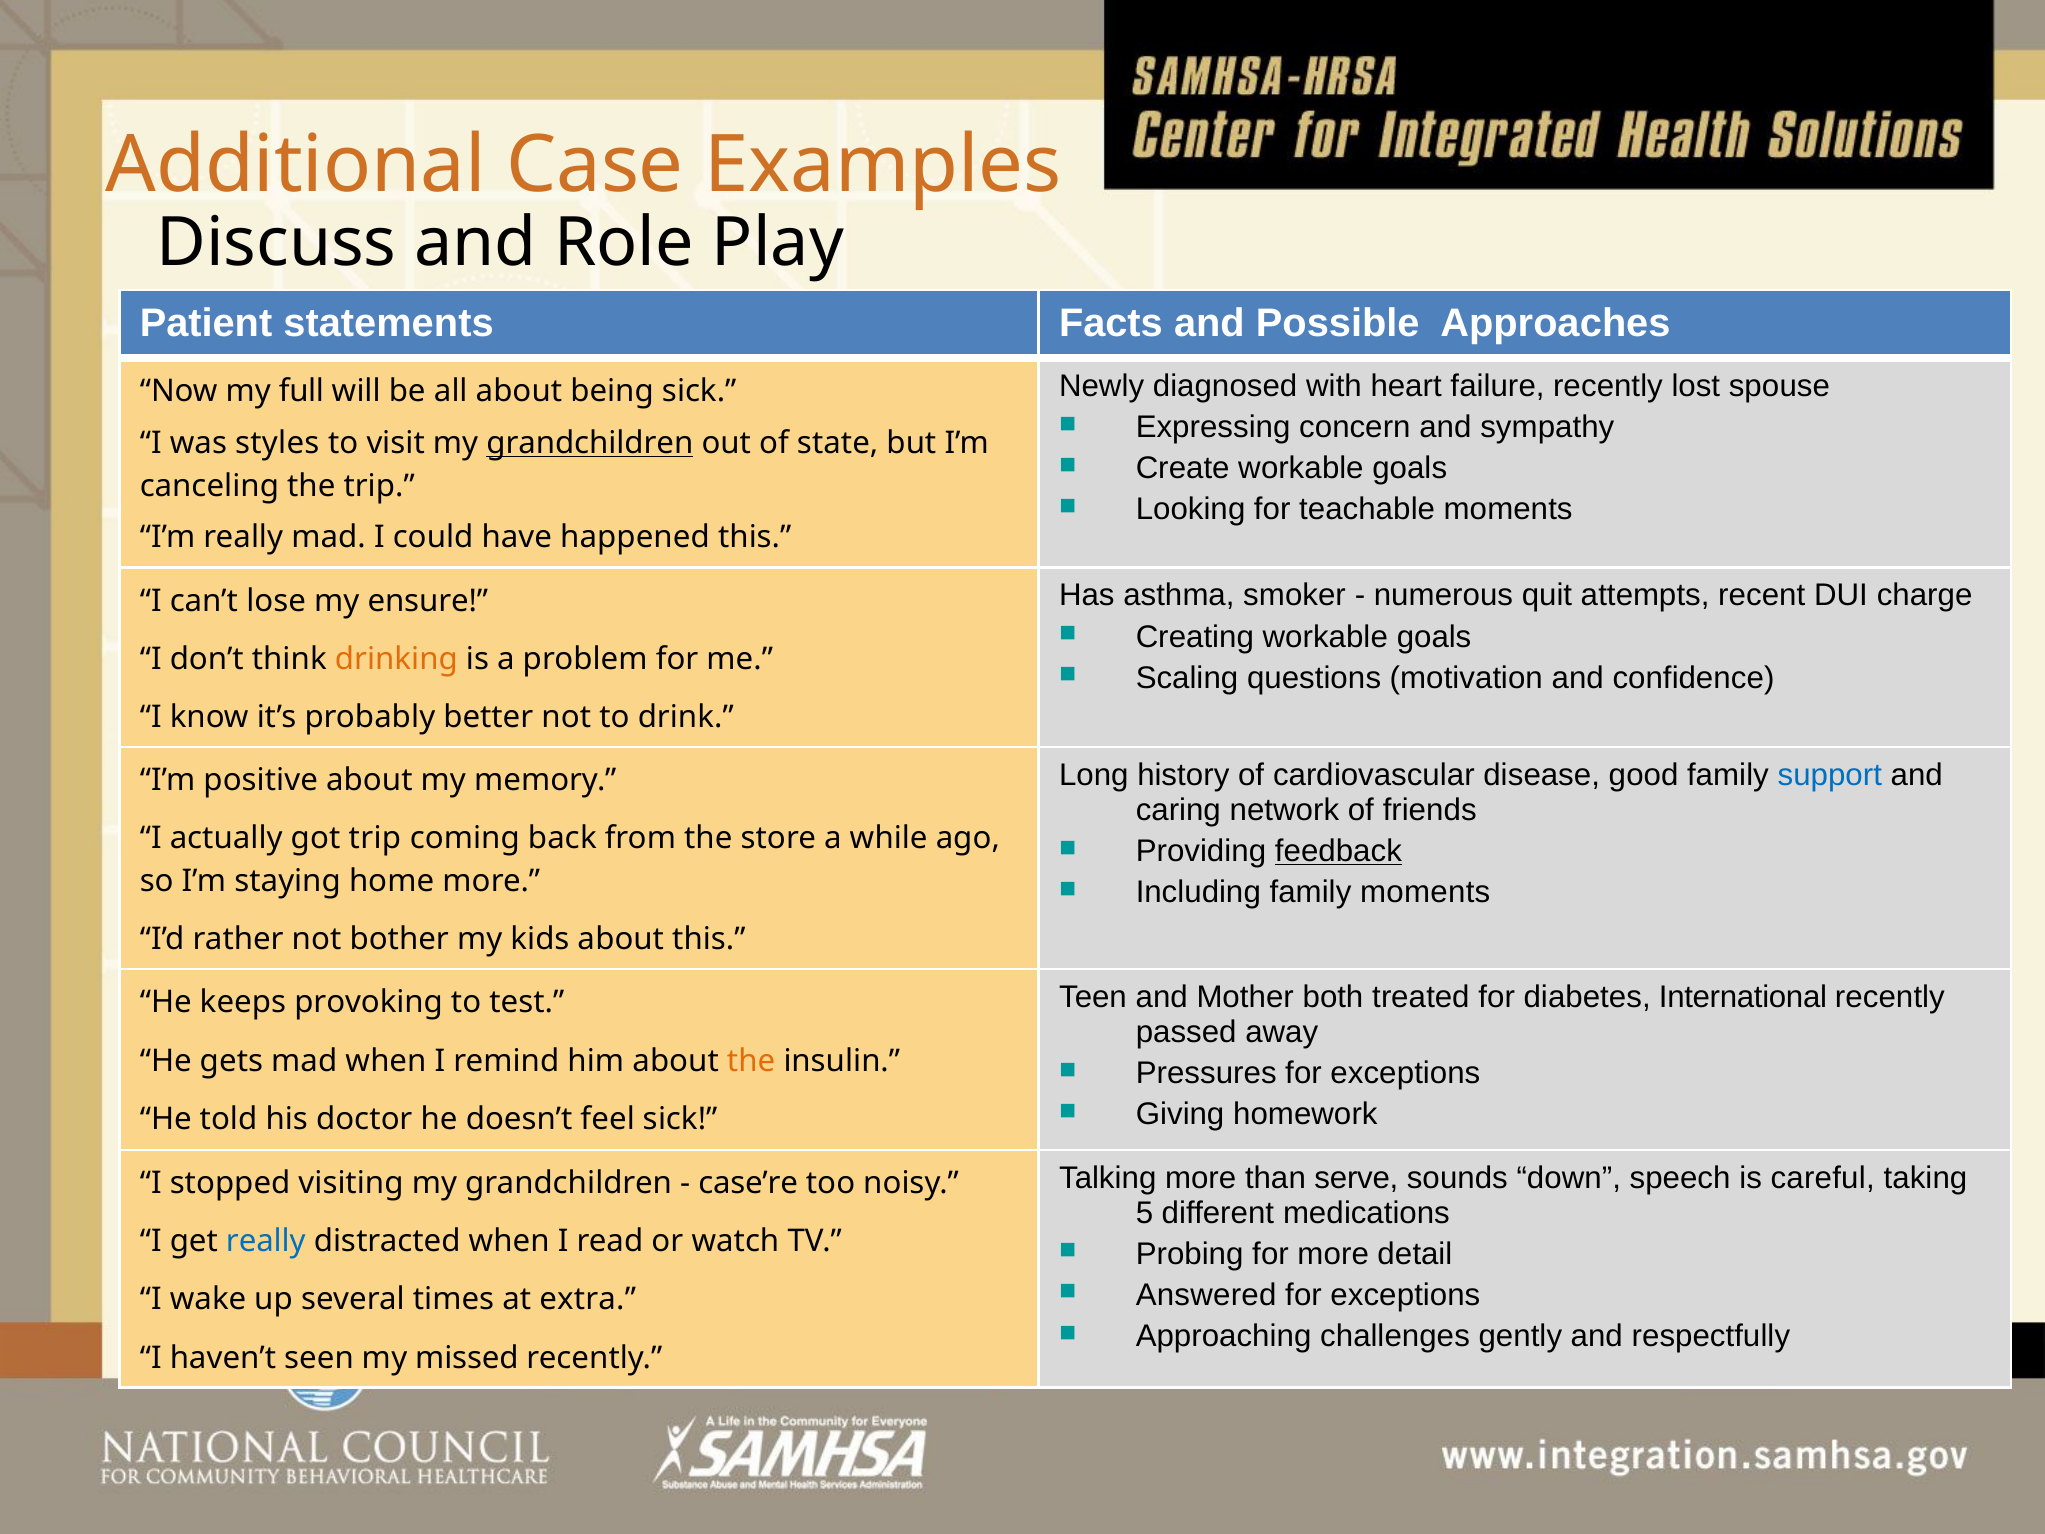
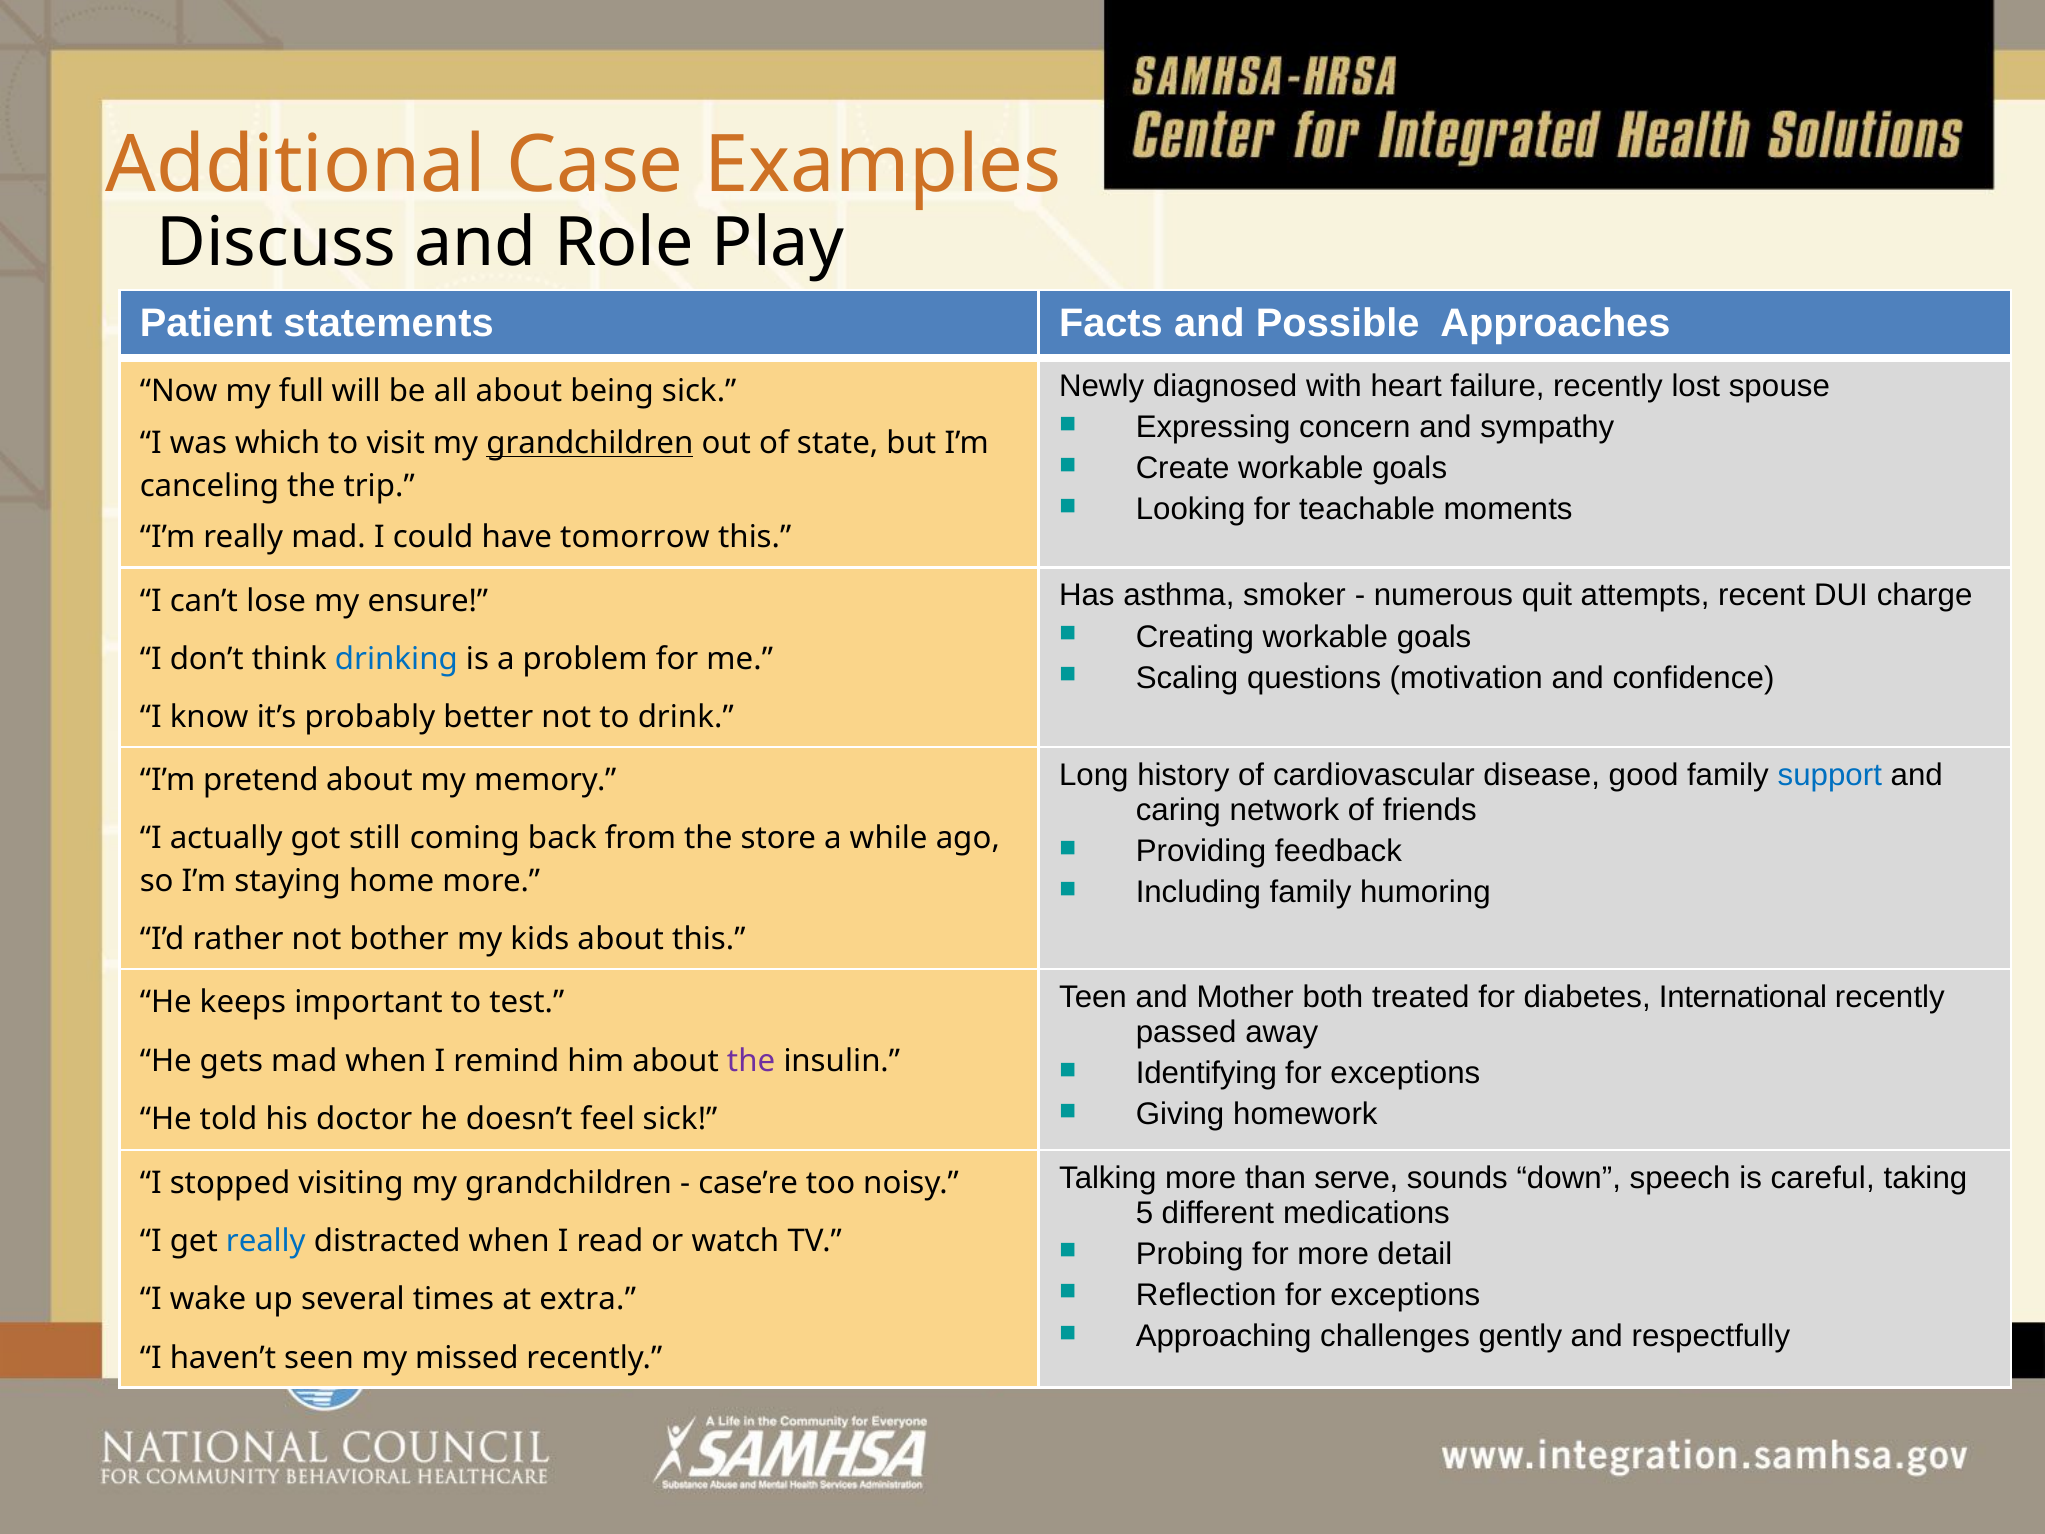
styles: styles -> which
happened: happened -> tomorrow
drinking colour: orange -> blue
positive: positive -> pretend
got trip: trip -> still
feedback underline: present -> none
family moments: moments -> humoring
provoking: provoking -> important
the at (751, 1061) colour: orange -> purple
Pressures: Pressures -> Identifying
Answered: Answered -> Reflection
